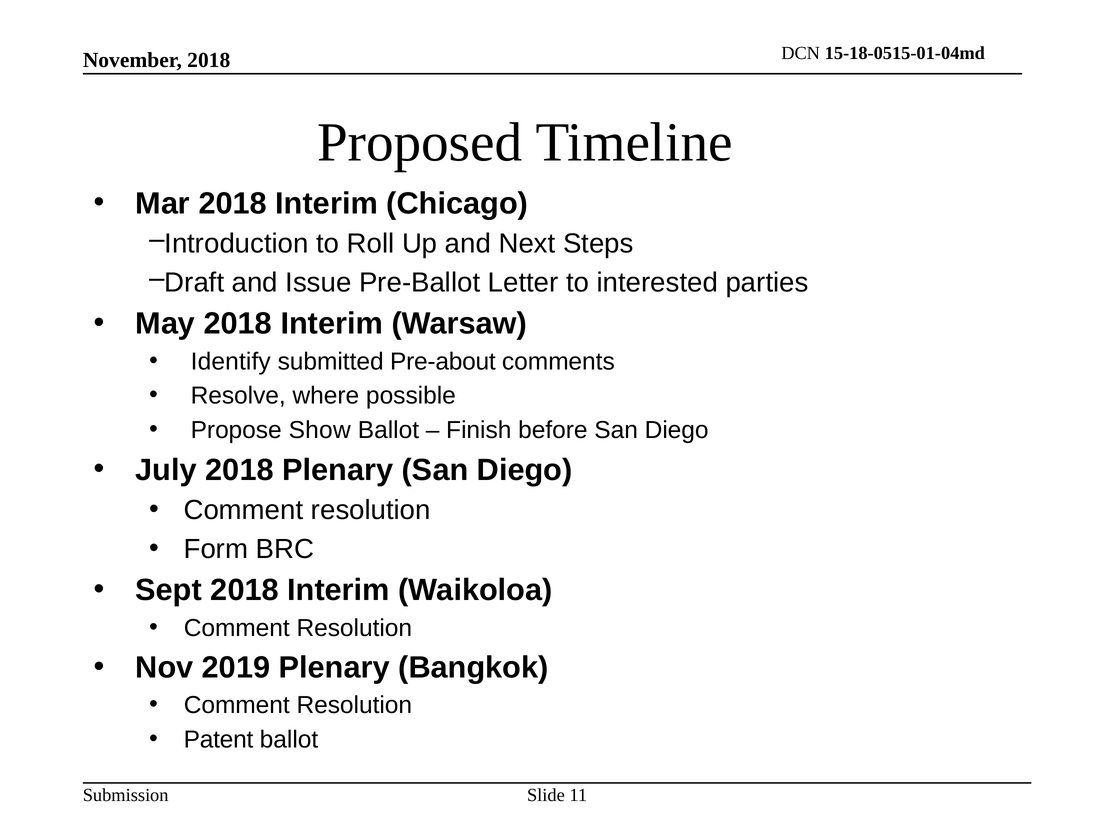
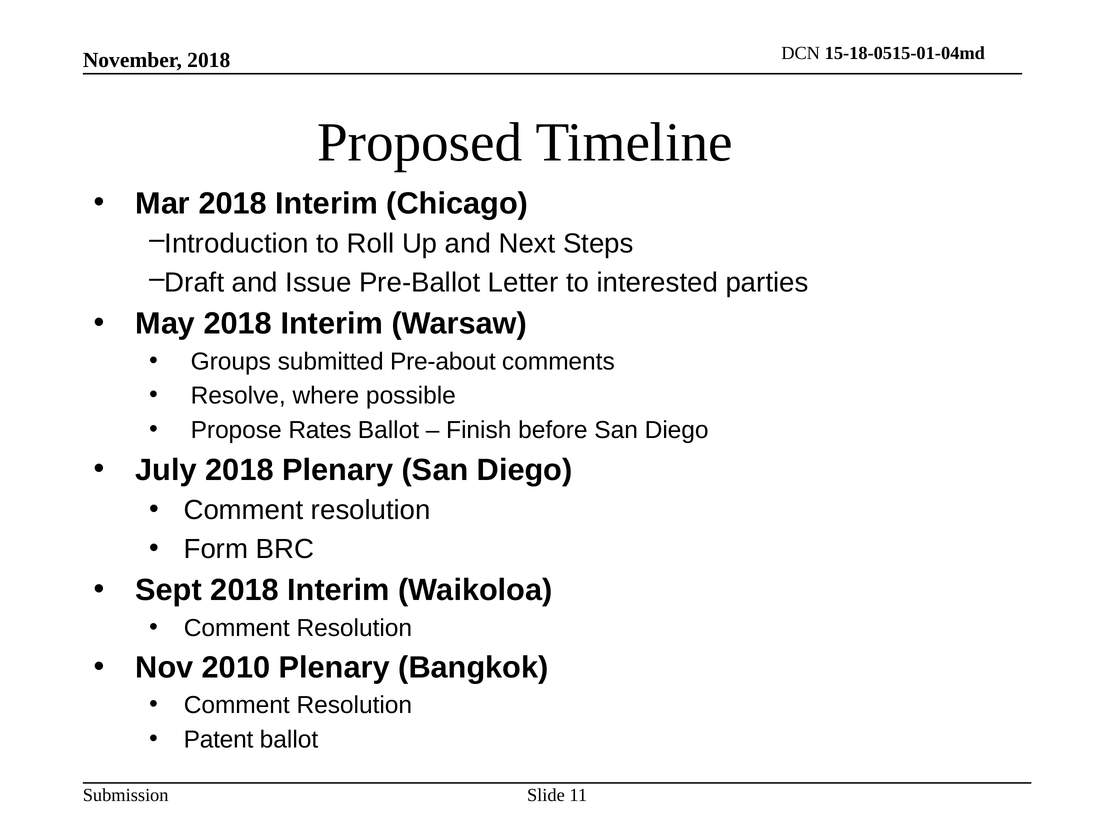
Identify: Identify -> Groups
Show: Show -> Rates
2019: 2019 -> 2010
